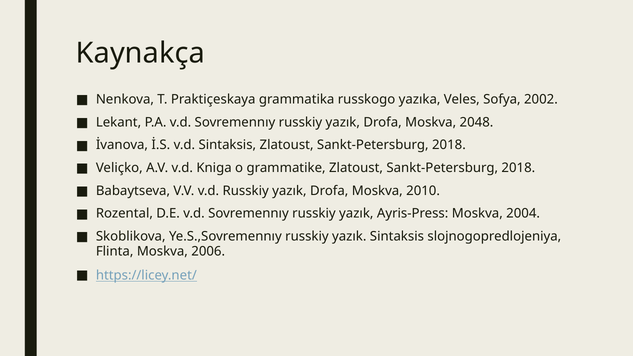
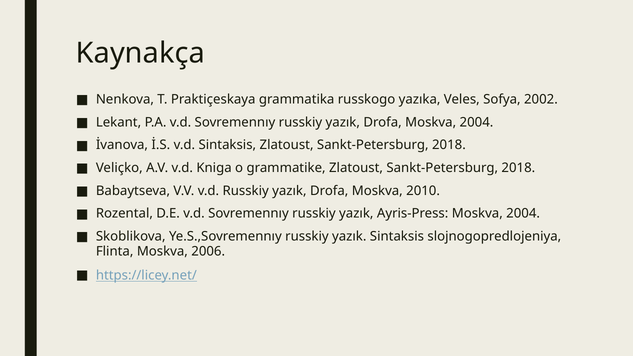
Drofa Moskva 2048: 2048 -> 2004
